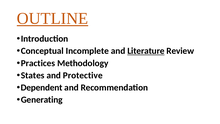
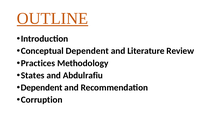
Conceptual Incomplete: Incomplete -> Dependent
Literature underline: present -> none
Protective: Protective -> Abdulrafiu
Generating: Generating -> Corruption
